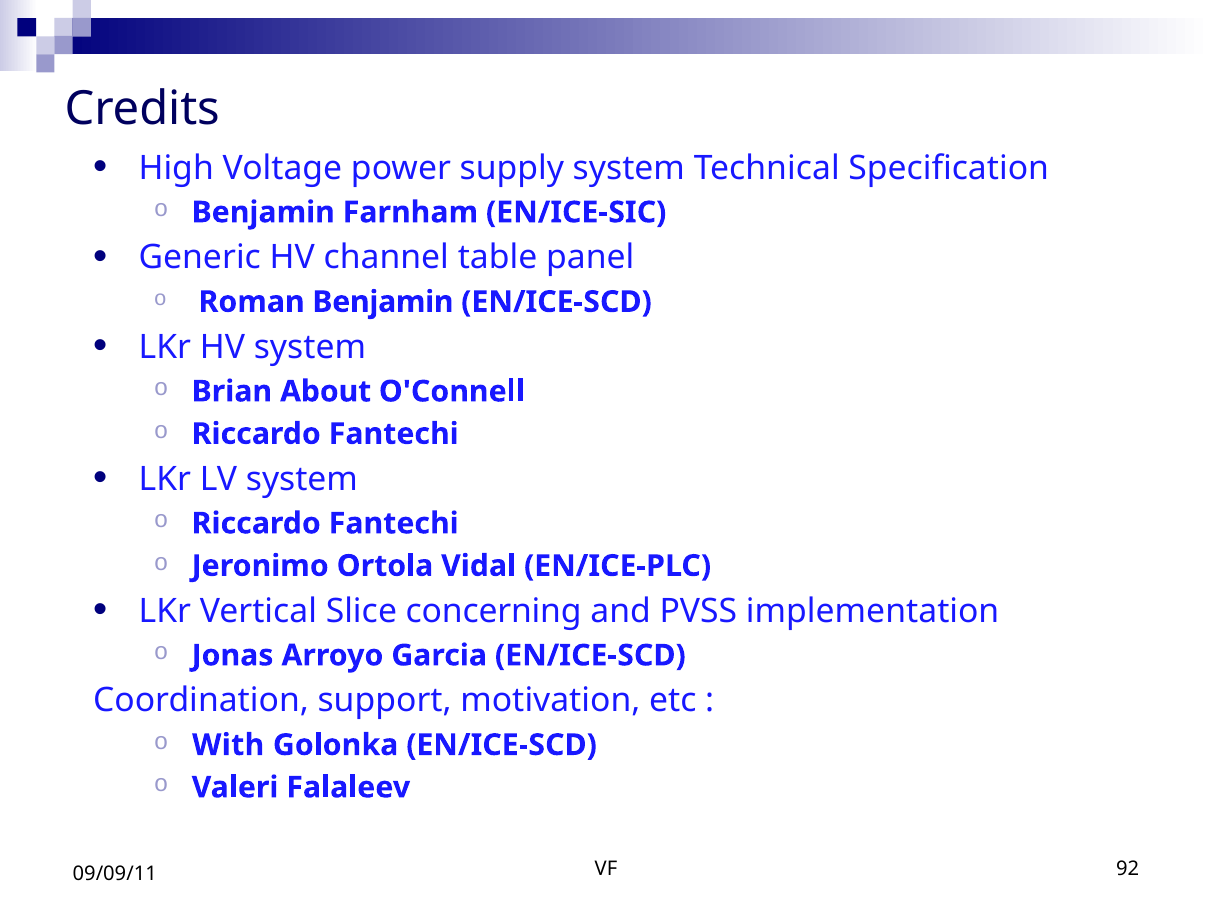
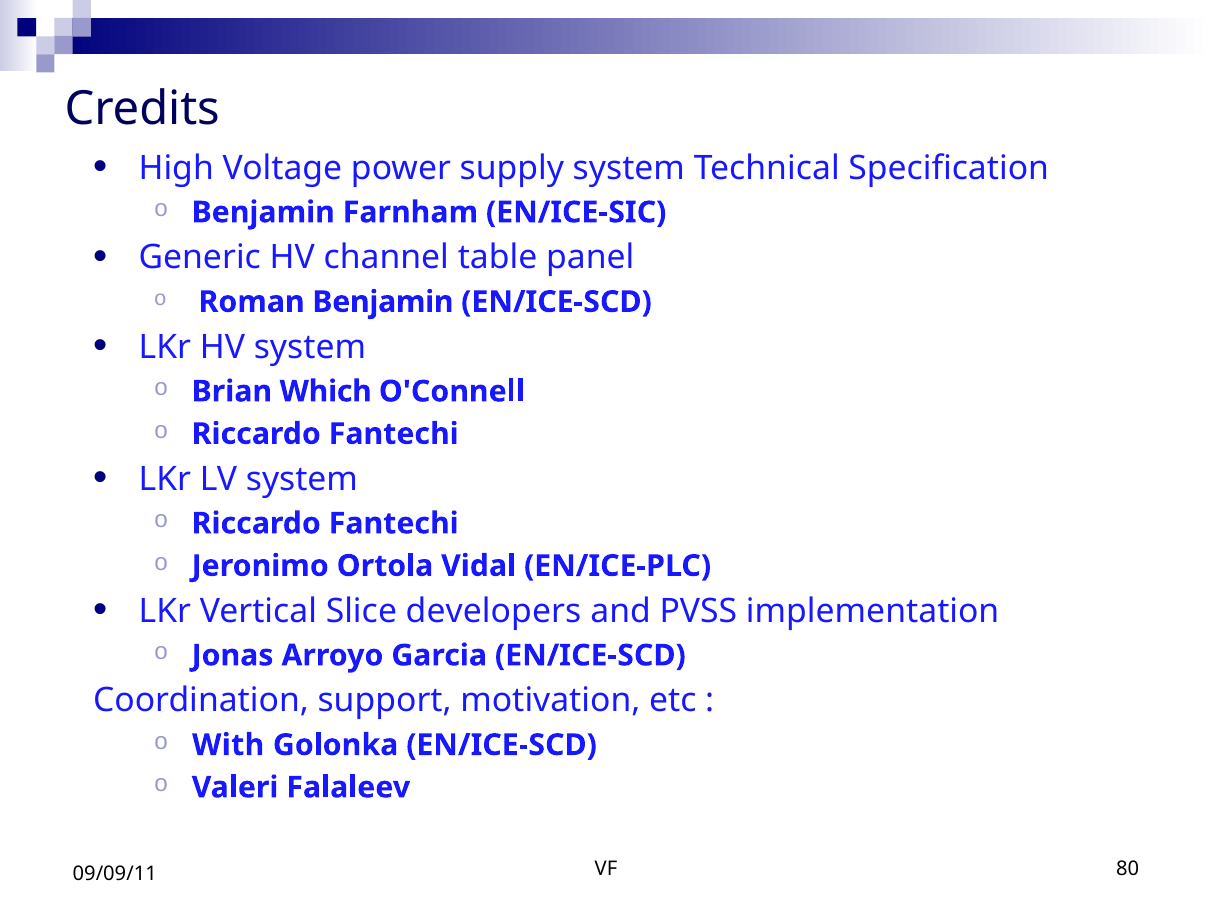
About: About -> Which
concerning: concerning -> developers
92: 92 -> 80
